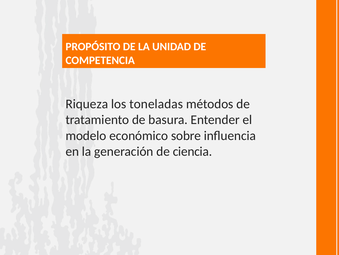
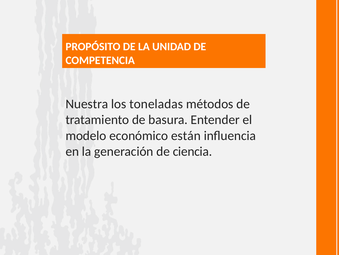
Riqueza: Riqueza -> Nuestra
sobre: sobre -> están
